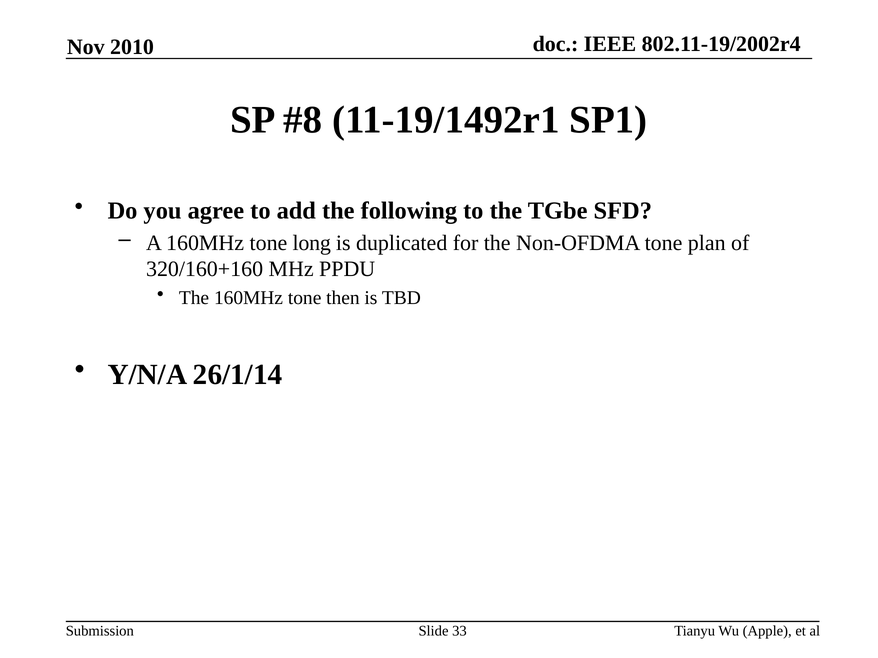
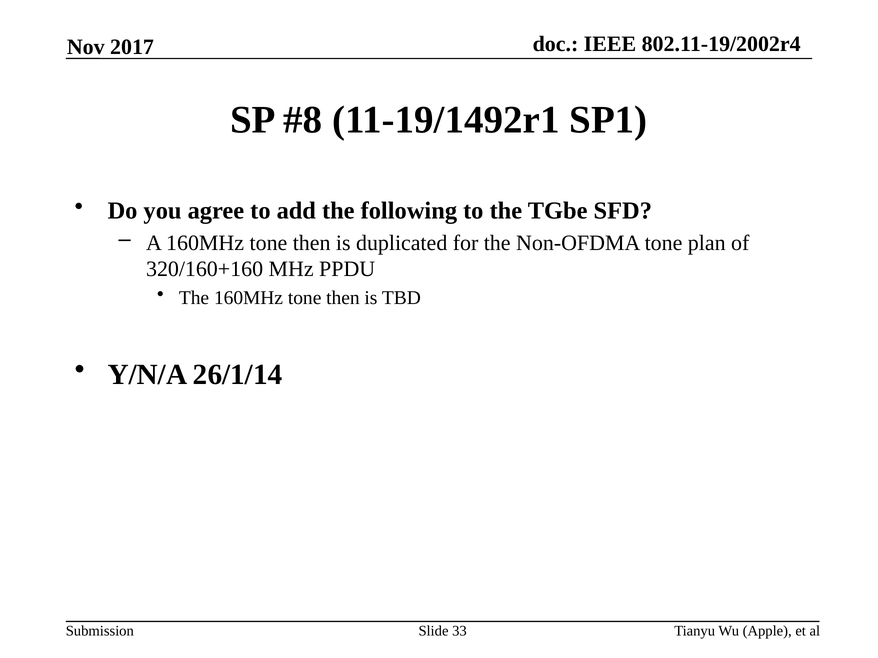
2010: 2010 -> 2017
A 160MHz tone long: long -> then
